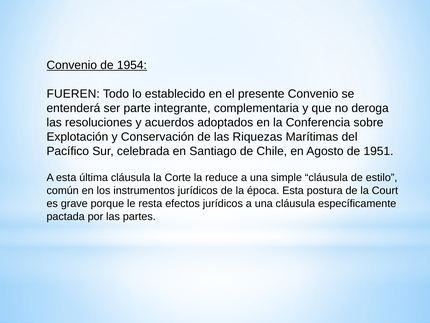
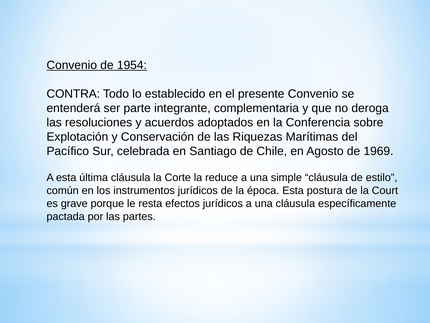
FUEREN: FUEREN -> CONTRA
1951: 1951 -> 1969
